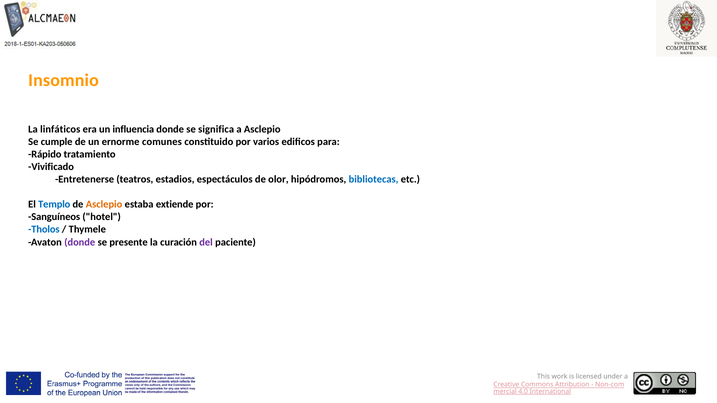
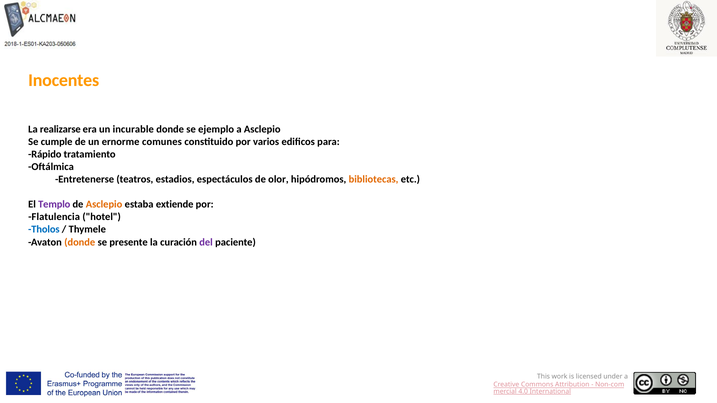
Insomnio: Insomnio -> Inocentes
linfáticos: linfáticos -> realizarse
influencia: influencia -> incurable
significa: significa -> ejemplo
Vivificado: Vivificado -> Oftálmica
bibliotecas colour: blue -> orange
Templo colour: blue -> purple
Sanguíneos: Sanguíneos -> Flatulencia
donde at (80, 242) colour: purple -> orange
